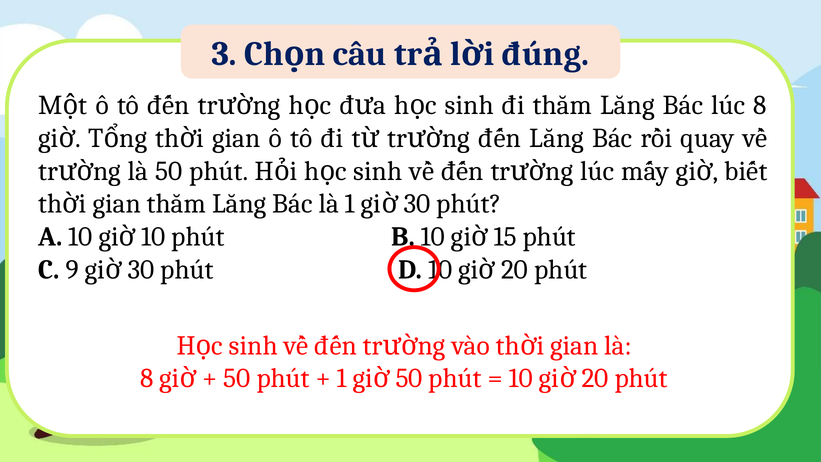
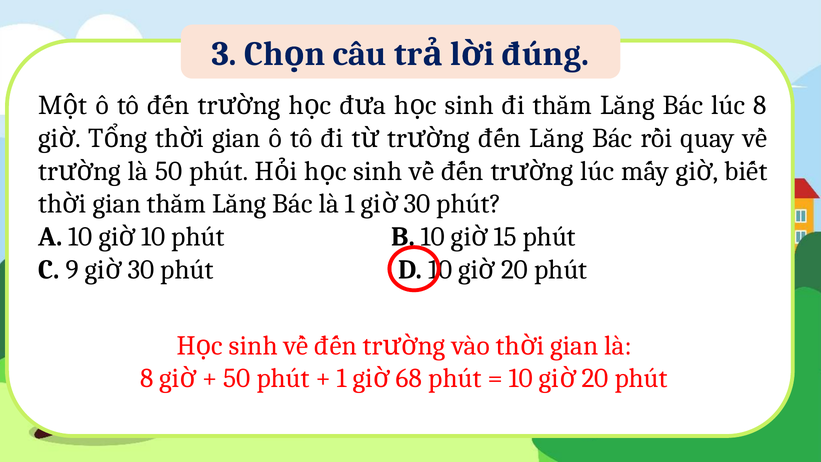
50 at (409, 378): 50 -> 68
